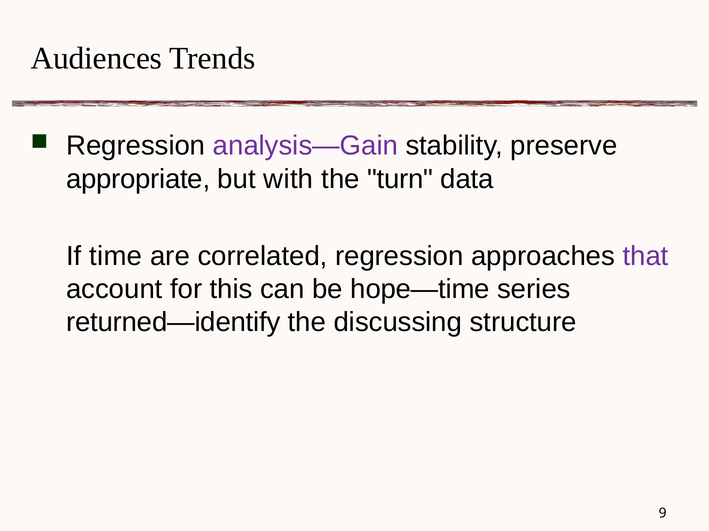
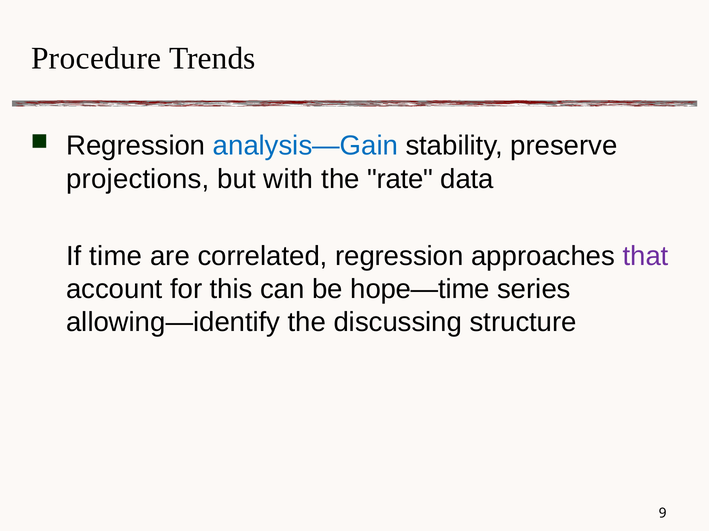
Audiences: Audiences -> Procedure
analysis—Gain colour: purple -> blue
appropriate: appropriate -> projections
turn: turn -> rate
returned—identify: returned—identify -> allowing—identify
